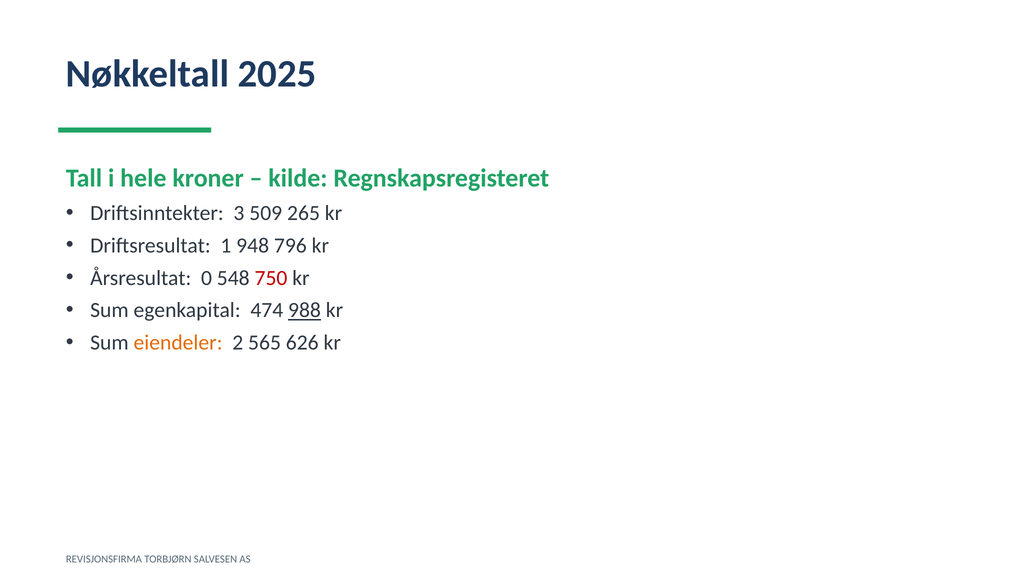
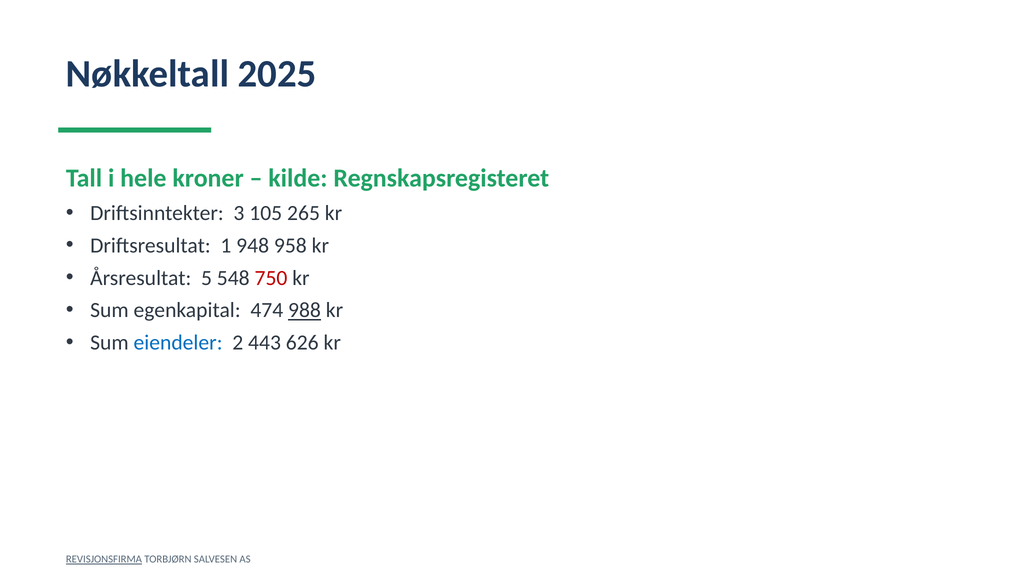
509: 509 -> 105
796: 796 -> 958
0: 0 -> 5
eiendeler colour: orange -> blue
565: 565 -> 443
REVISJONSFIRMA underline: none -> present
